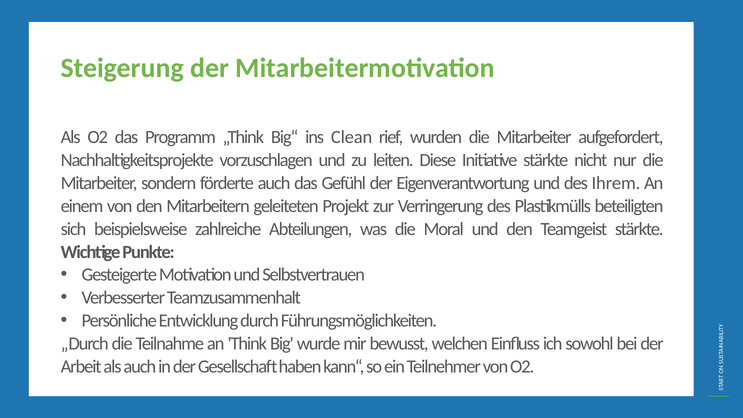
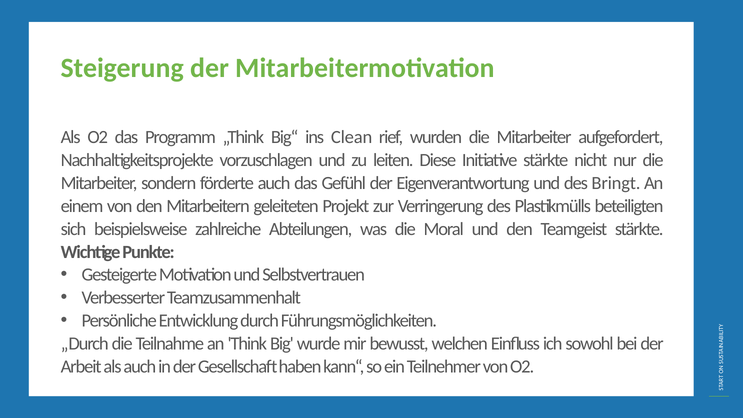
Ihrem: Ihrem -> Bringt
